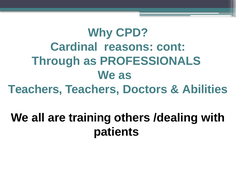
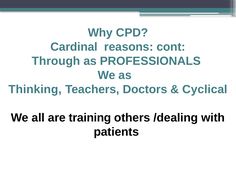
Teachers at (35, 89): Teachers -> Thinking
Abilities: Abilities -> Cyclical
